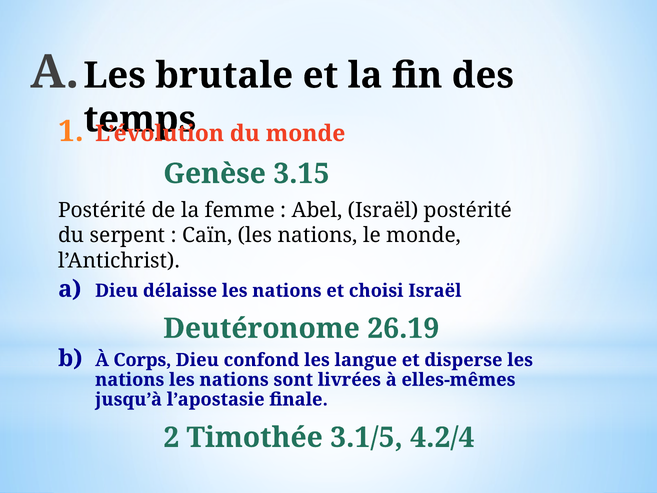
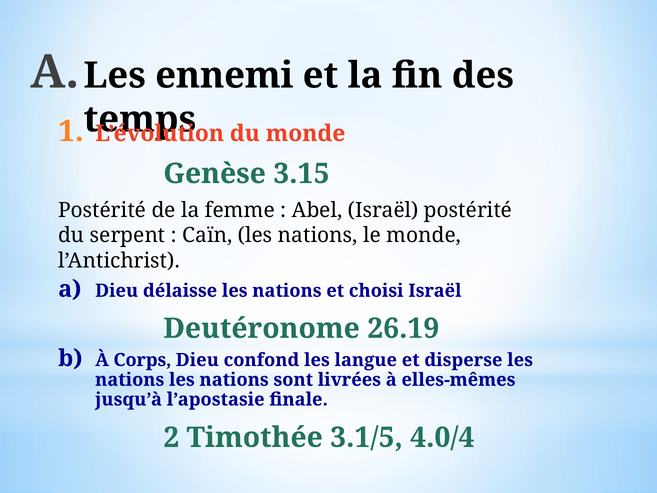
brutale: brutale -> ennemi
4.2/4: 4.2/4 -> 4.0/4
